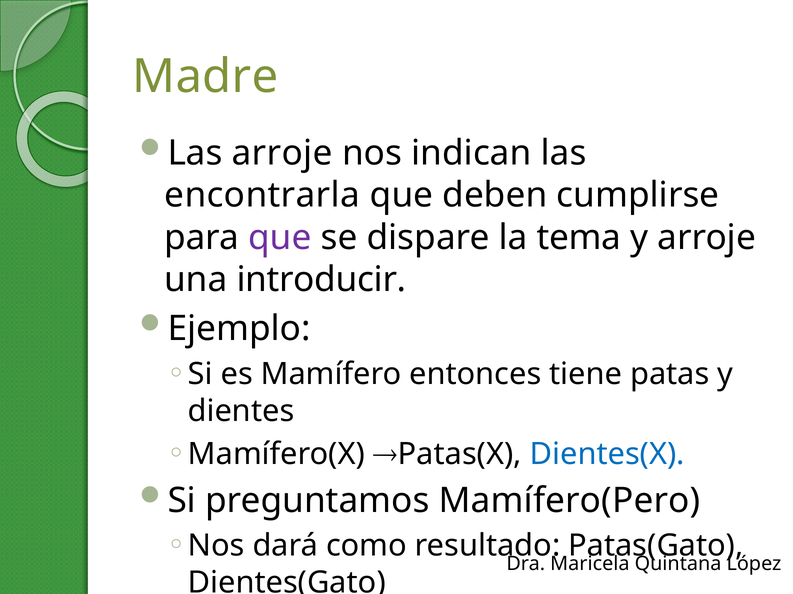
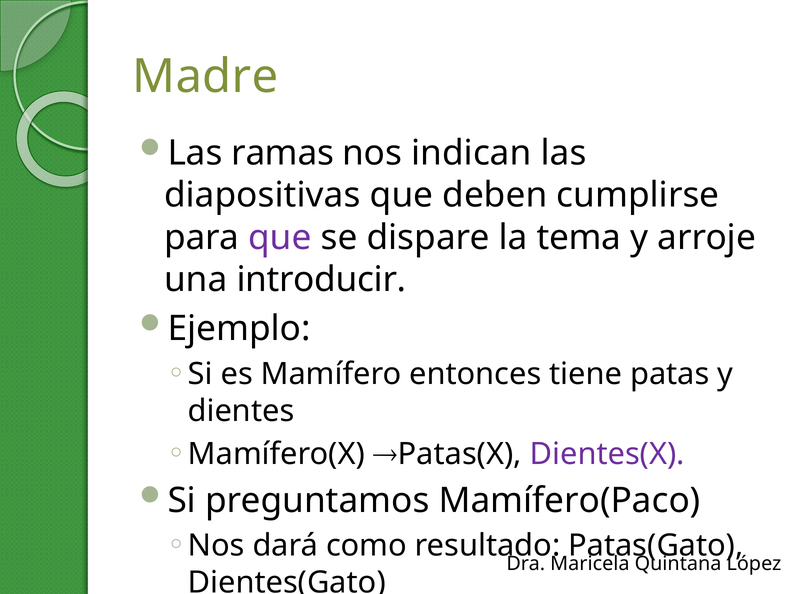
Las arroje: arroje -> ramas
encontrarla: encontrarla -> diapositivas
Dientes(X colour: blue -> purple
Mamífero(Pero: Mamífero(Pero -> Mamífero(Paco
